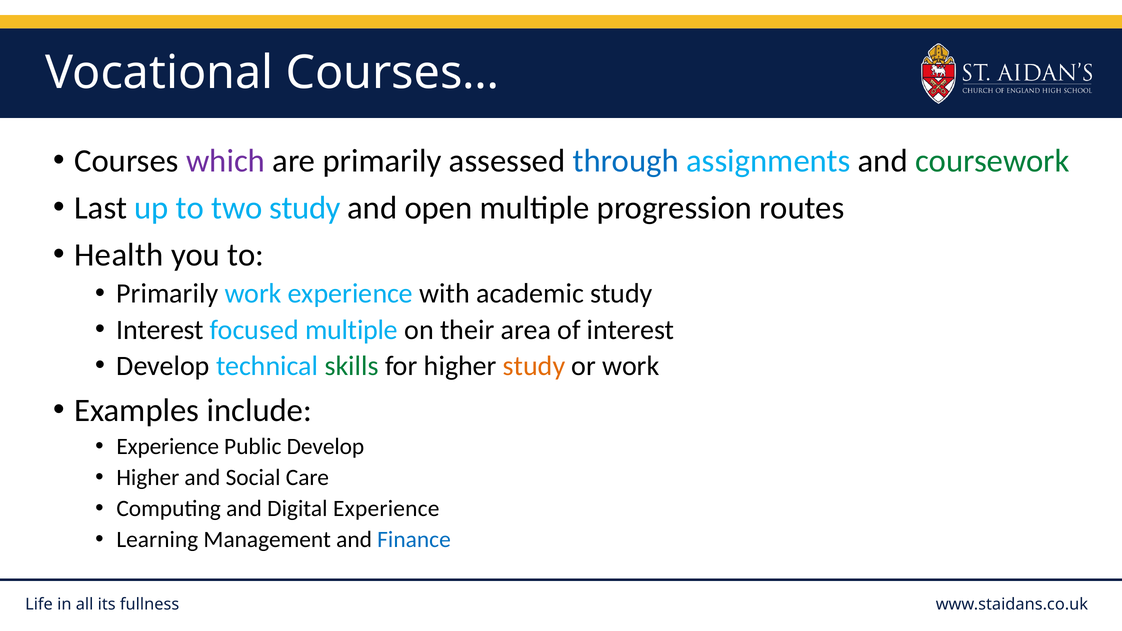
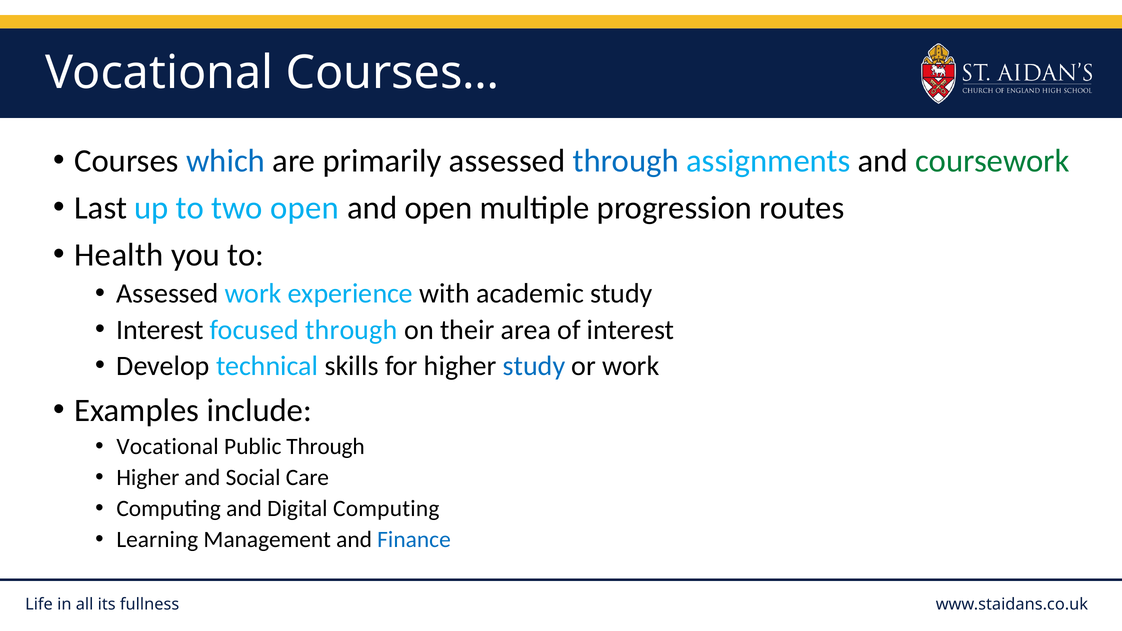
which colour: purple -> blue
two study: study -> open
Primarily at (167, 294): Primarily -> Assessed
focused multiple: multiple -> through
skills colour: green -> black
study at (534, 366) colour: orange -> blue
Experience at (168, 447): Experience -> Vocational
Public Develop: Develop -> Through
Digital Experience: Experience -> Computing
